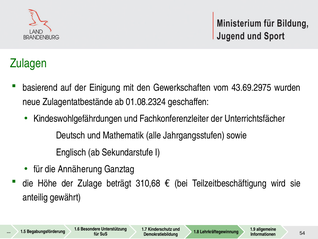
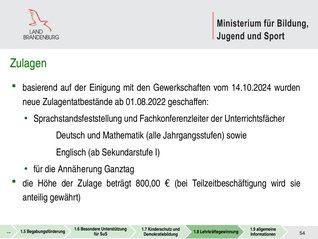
43.69.2975: 43.69.2975 -> 14.10.2024
01.08.2324: 01.08.2324 -> 01.08.2022
Kindeswohlgefährdungen: Kindeswohlgefährdungen -> Sprachstandsfeststellung
310,68: 310,68 -> 800,00
